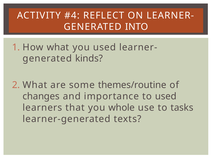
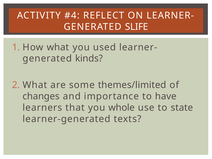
INTO: INTO -> SLIFE
themes/routine: themes/routine -> themes/limited
to used: used -> have
tasks: tasks -> state
